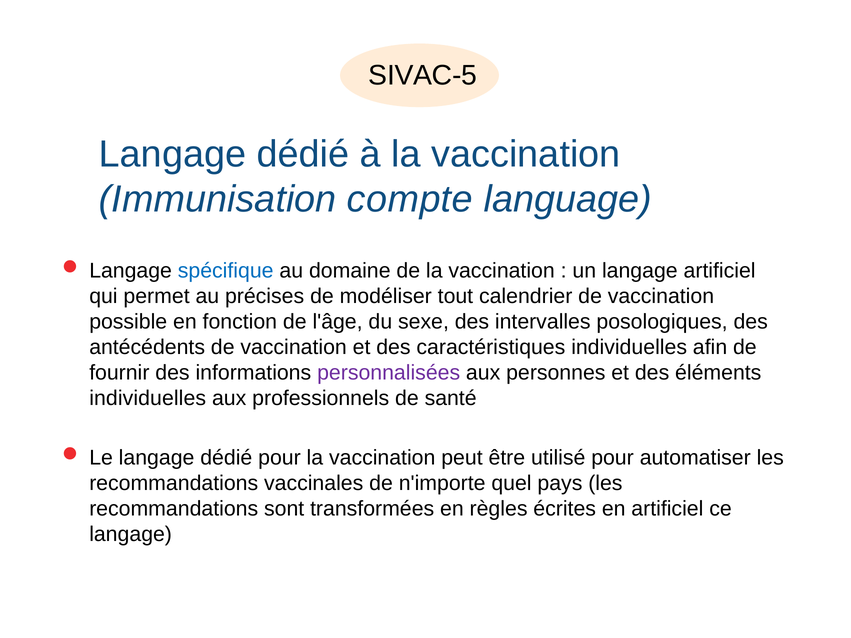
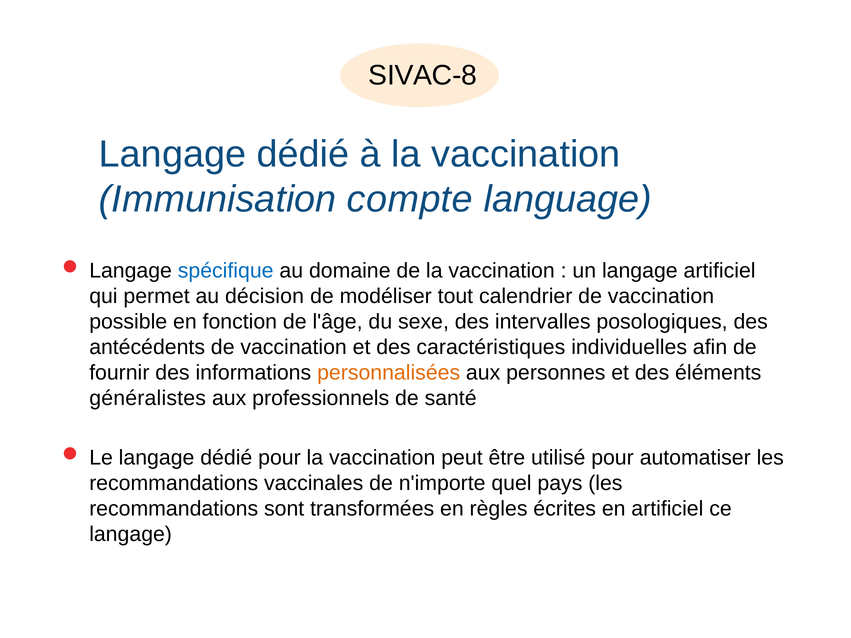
SIVAC-5: SIVAC-5 -> SIVAC-8
précises: précises -> décision
personnalisées colour: purple -> orange
individuelles at (148, 398): individuelles -> généralistes
